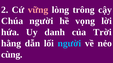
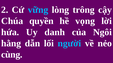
vững colour: pink -> light blue
Chúa người: người -> quyền
Trời: Trời -> Ngôi
